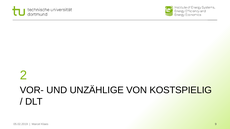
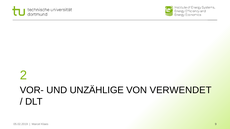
KOSTSPIELIG: KOSTSPIELIG -> VERWENDET
